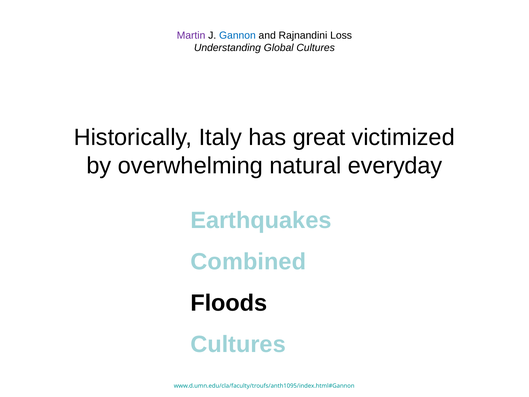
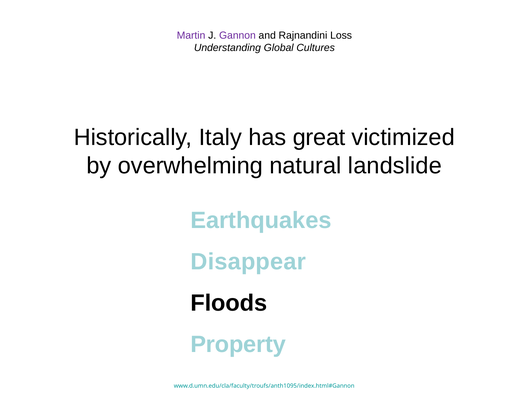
Gannon colour: blue -> purple
everyday: everyday -> landslide
Combined: Combined -> Disappear
Cultures at (238, 344): Cultures -> Property
